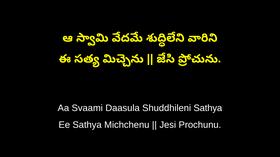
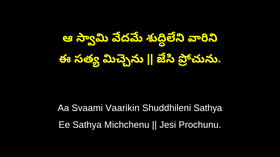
Daasula: Daasula -> Vaarikin
